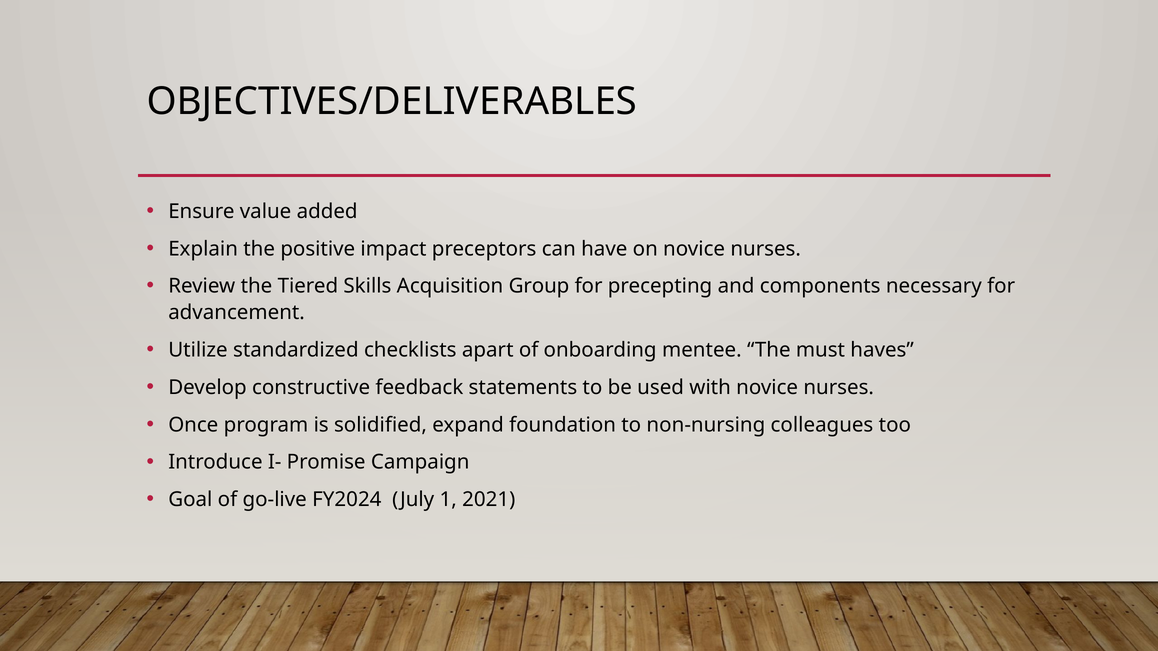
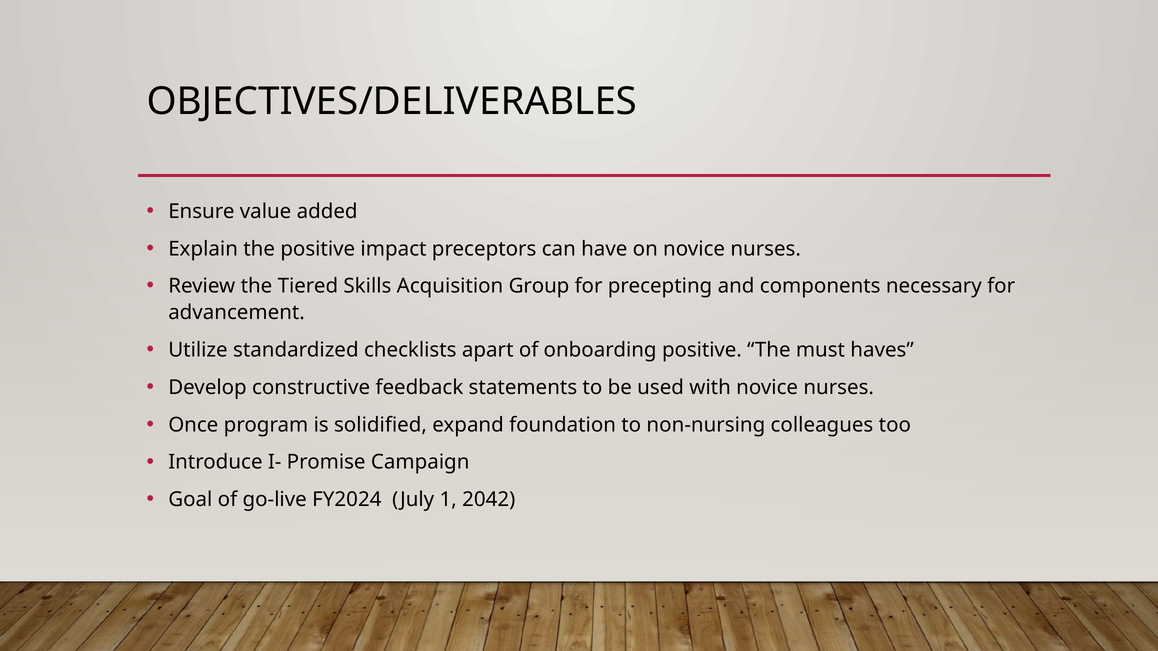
onboarding mentee: mentee -> positive
2021: 2021 -> 2042
